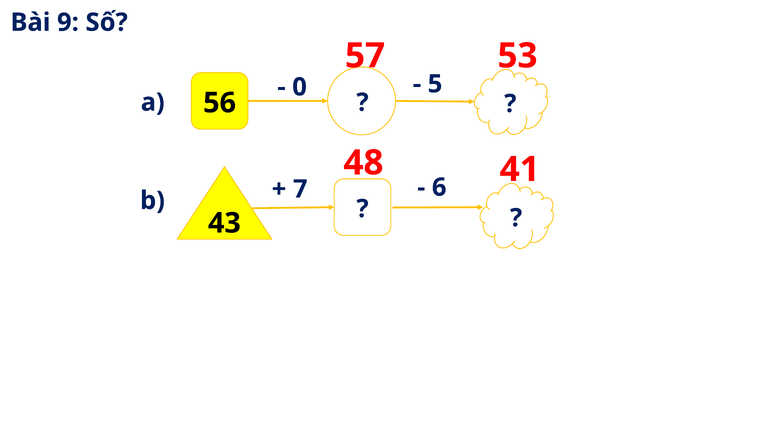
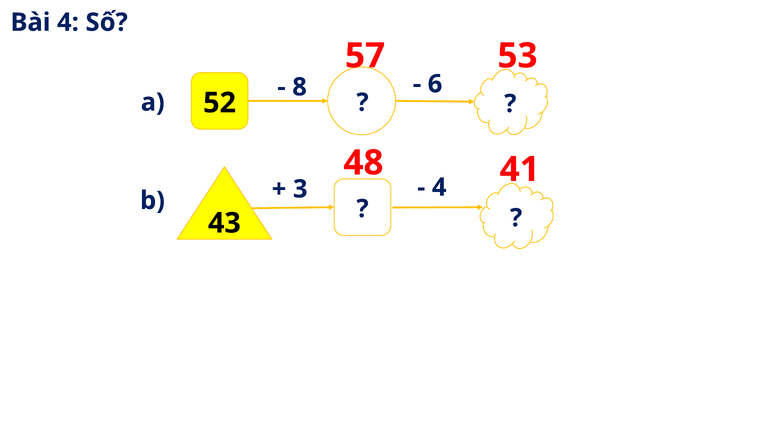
Bài 9: 9 -> 4
0: 0 -> 8
5: 5 -> 6
56: 56 -> 52
7: 7 -> 3
6 at (439, 187): 6 -> 4
